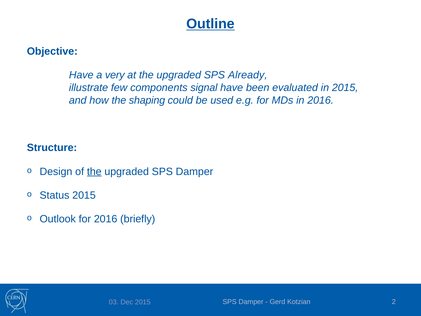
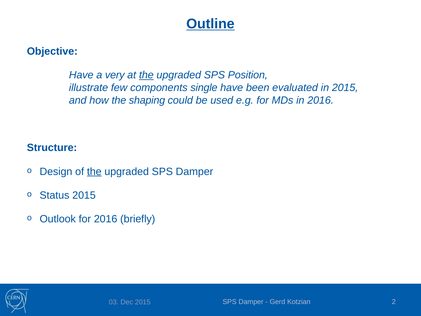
the at (146, 75) underline: none -> present
Already: Already -> Position
signal: signal -> single
